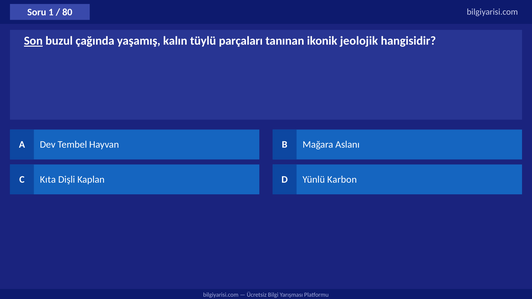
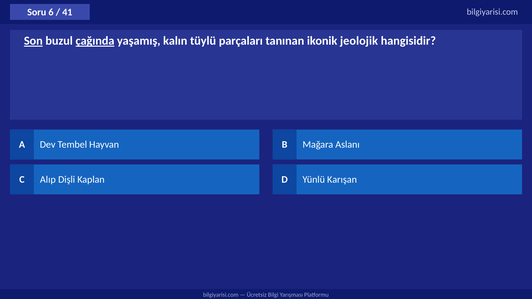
1: 1 -> 6
80: 80 -> 41
çağında underline: none -> present
Kıta: Kıta -> Alıp
Karbon: Karbon -> Karışan
